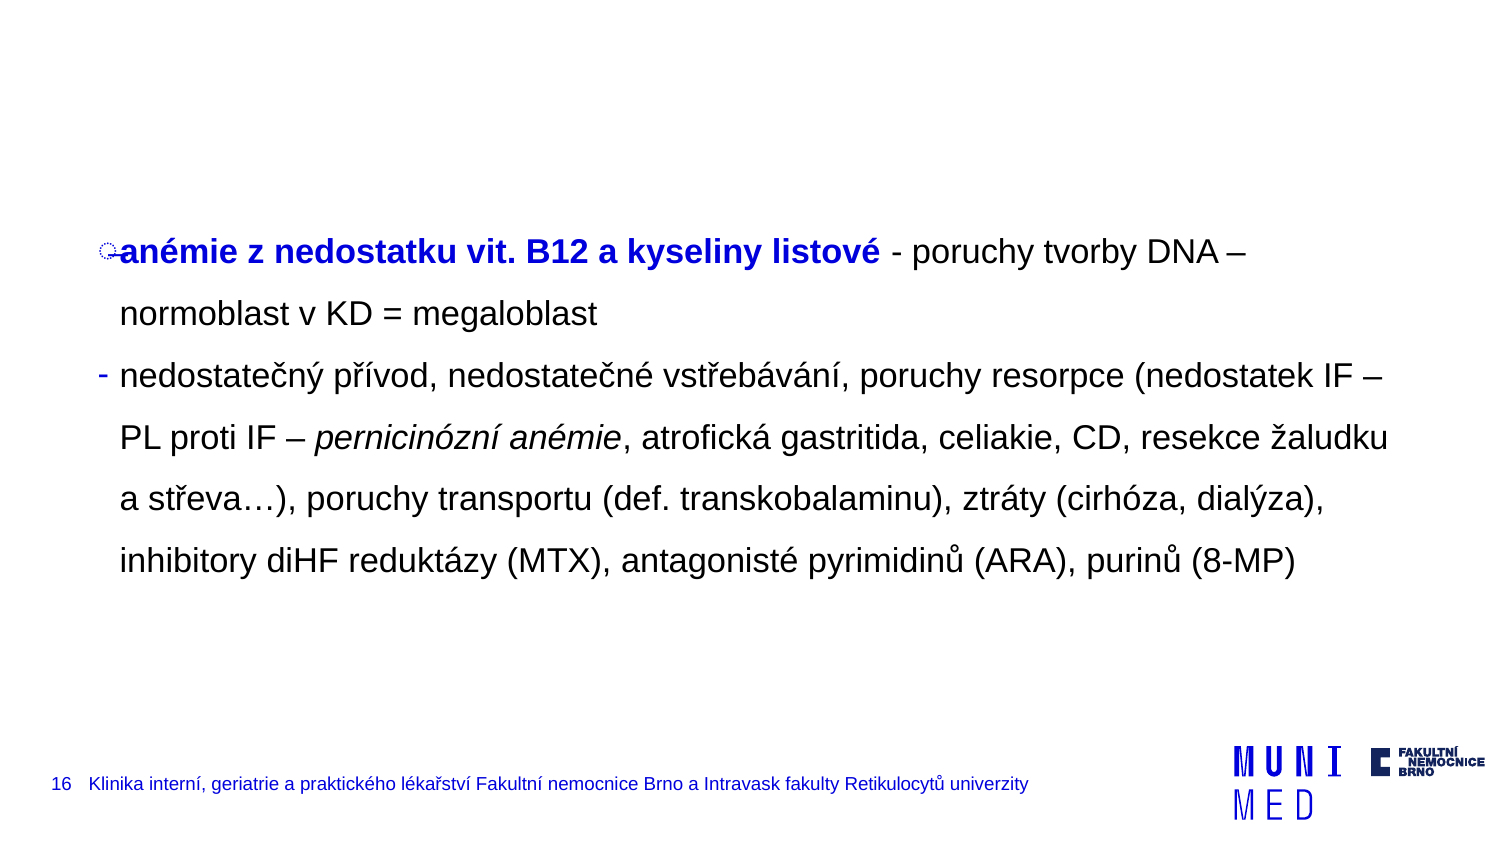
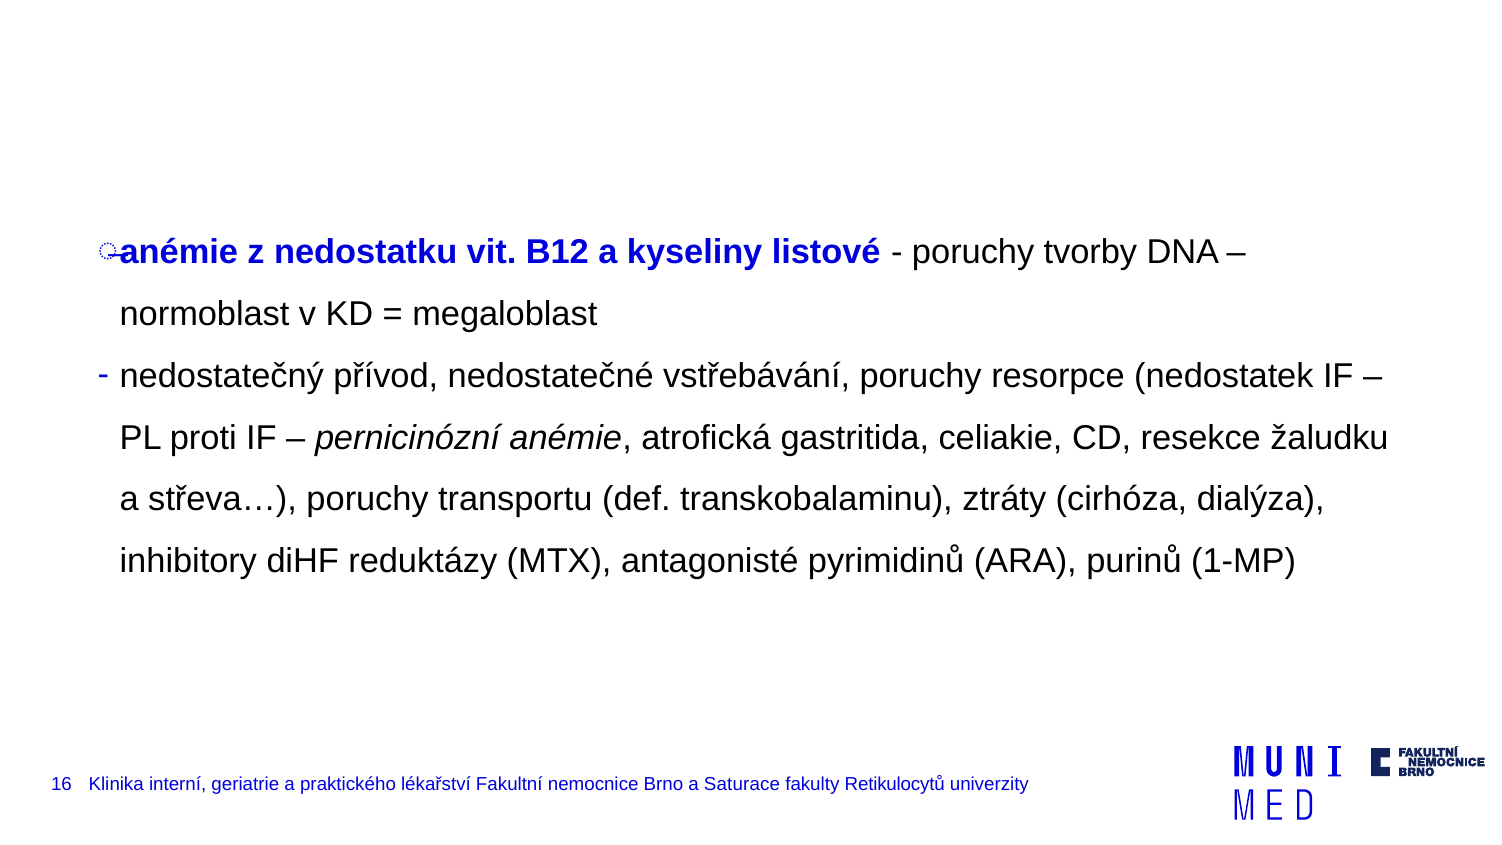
8-MP: 8-MP -> 1-MP
Intravask: Intravask -> Saturace
